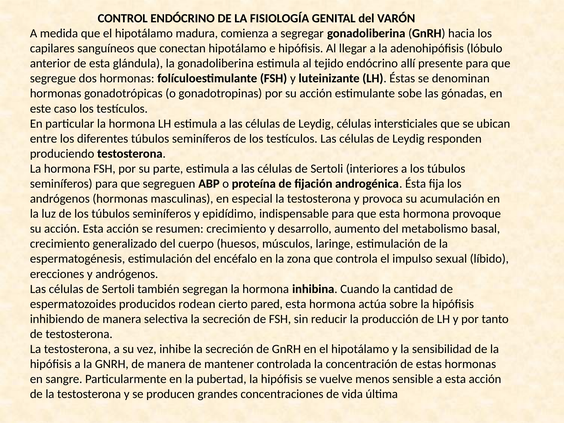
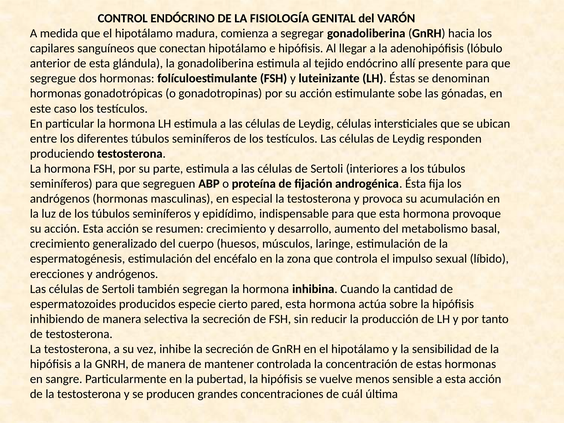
rodean: rodean -> especie
vida: vida -> cuál
